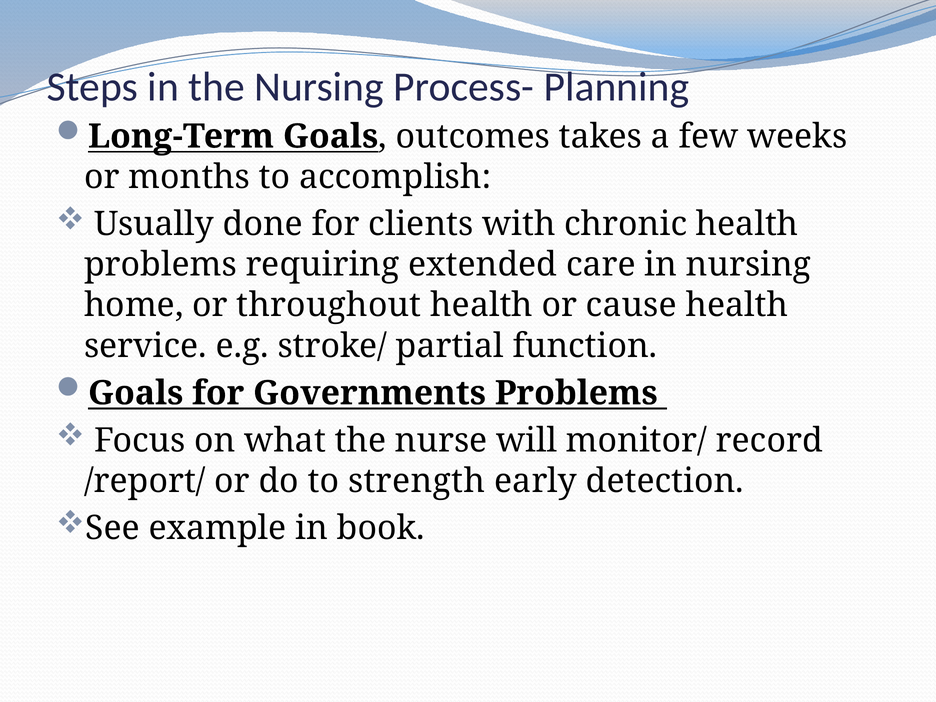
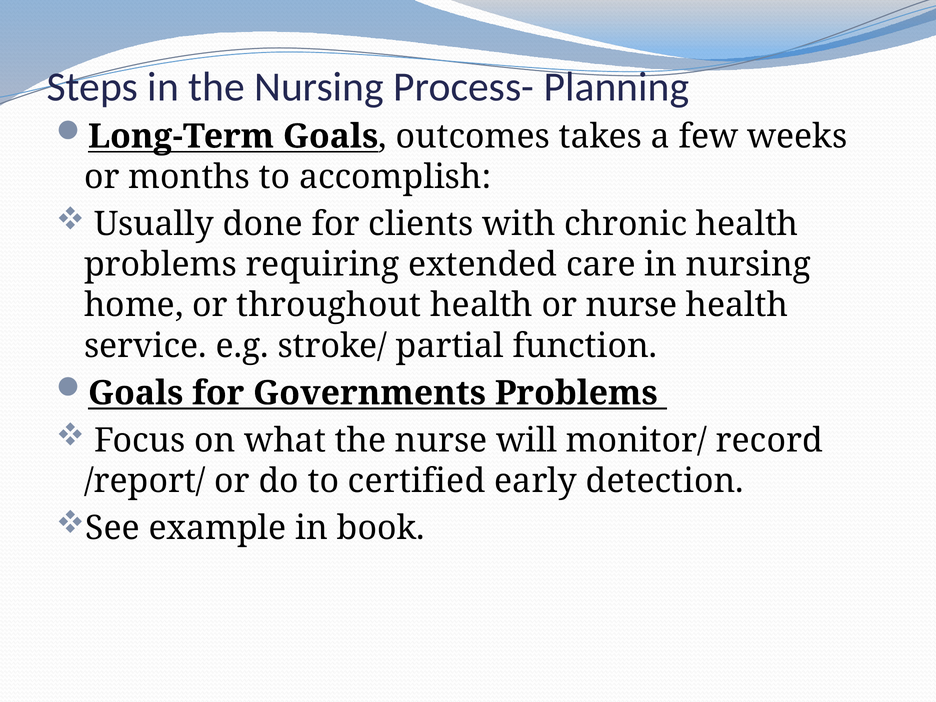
or cause: cause -> nurse
strength: strength -> certified
